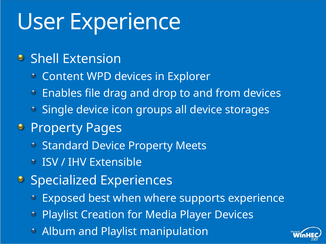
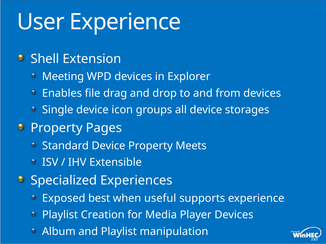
Content: Content -> Meeting
where: where -> useful
